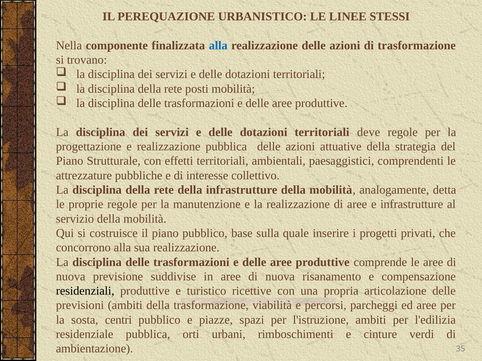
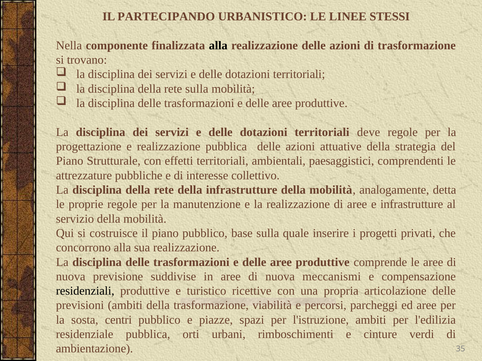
PEREQUAZIONE: PEREQUAZIONE -> PARTECIPANDO
alla at (218, 45) colour: blue -> black
rete posti: posti -> sulla
risanamento: risanamento -> meccanismi
